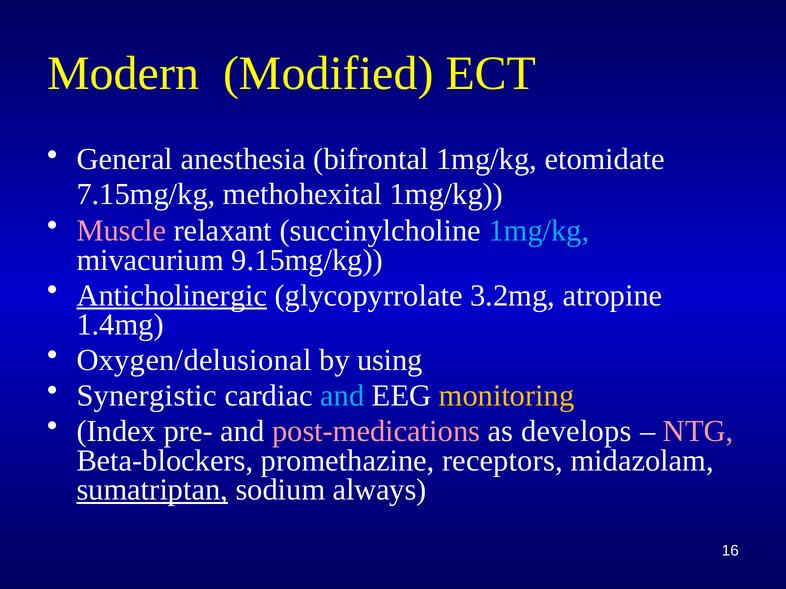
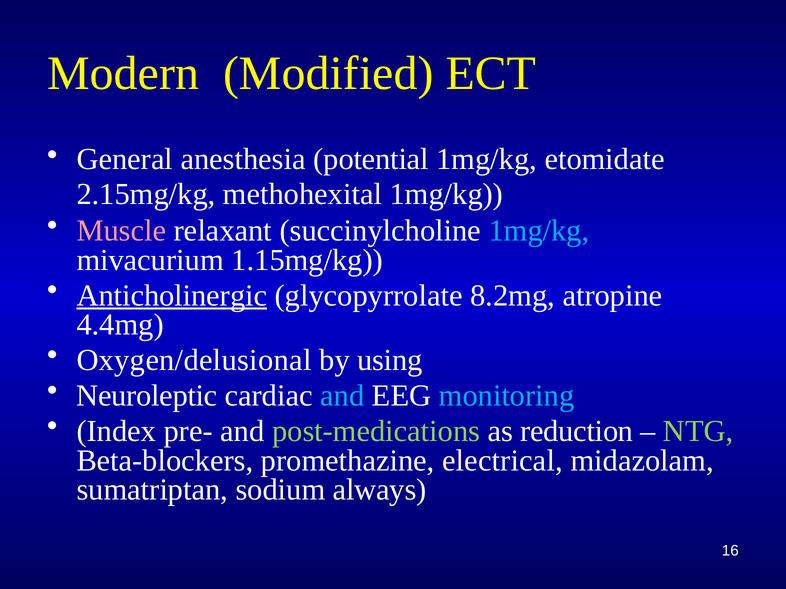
bifrontal: bifrontal -> potential
7.15mg/kg: 7.15mg/kg -> 2.15mg/kg
9.15mg/kg: 9.15mg/kg -> 1.15mg/kg
3.2mg: 3.2mg -> 8.2mg
1.4mg: 1.4mg -> 4.4mg
Synergistic: Synergistic -> Neuroleptic
monitoring colour: yellow -> light blue
post-medications colour: pink -> light green
develops: develops -> reduction
NTG colour: pink -> light green
receptors: receptors -> electrical
sumatriptan underline: present -> none
